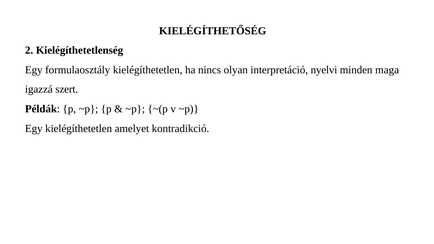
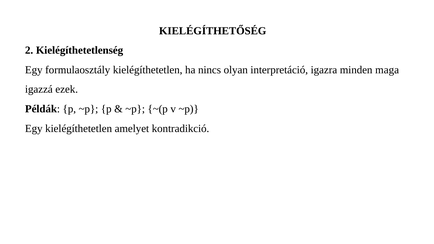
nyelvi: nyelvi -> igazra
szert: szert -> ezek
